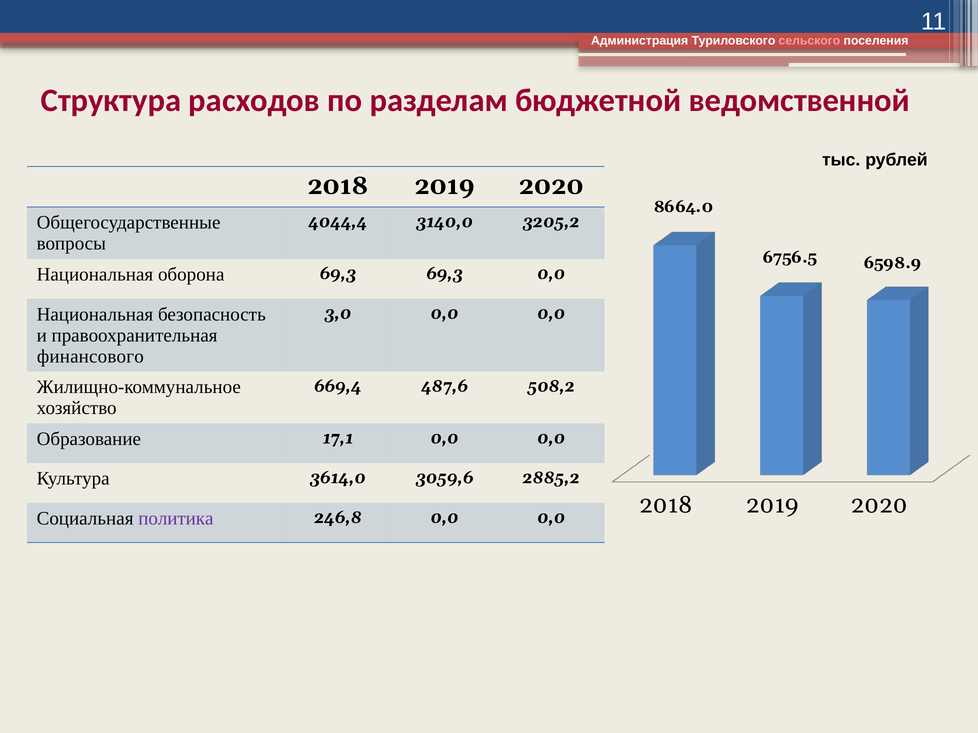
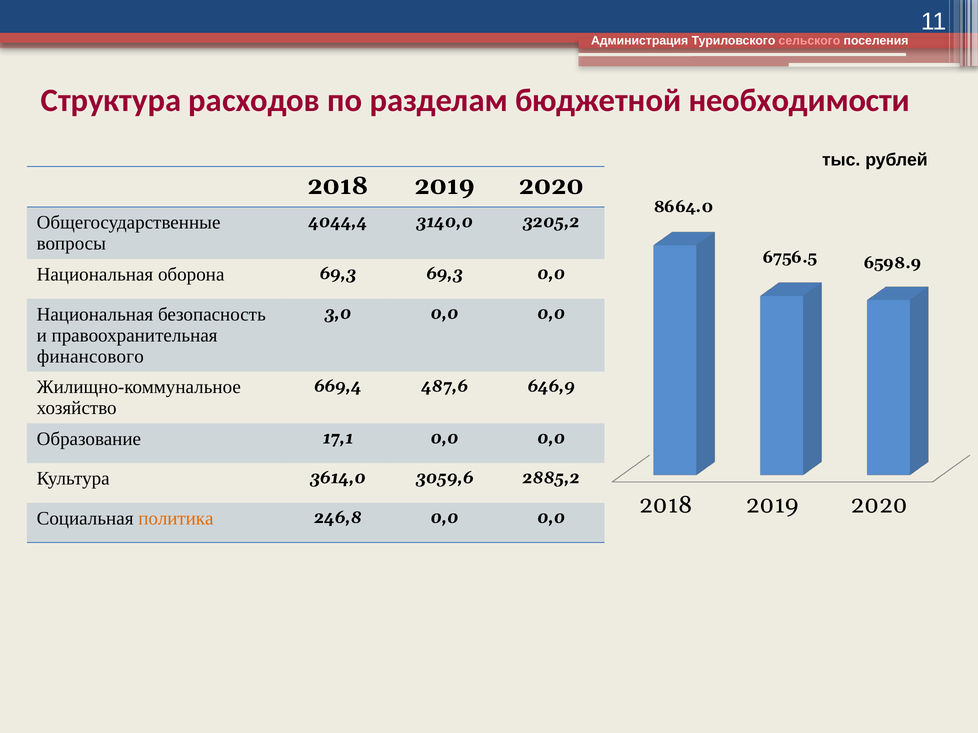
ведомственной: ведомственной -> необходимости
508,2: 508,2 -> 646,9
политика colour: purple -> orange
